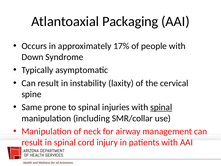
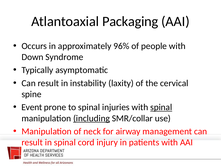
17%: 17% -> 96%
Same: Same -> Event
including underline: none -> present
